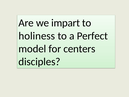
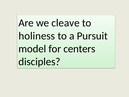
impart: impart -> cleave
Perfect: Perfect -> Pursuit
